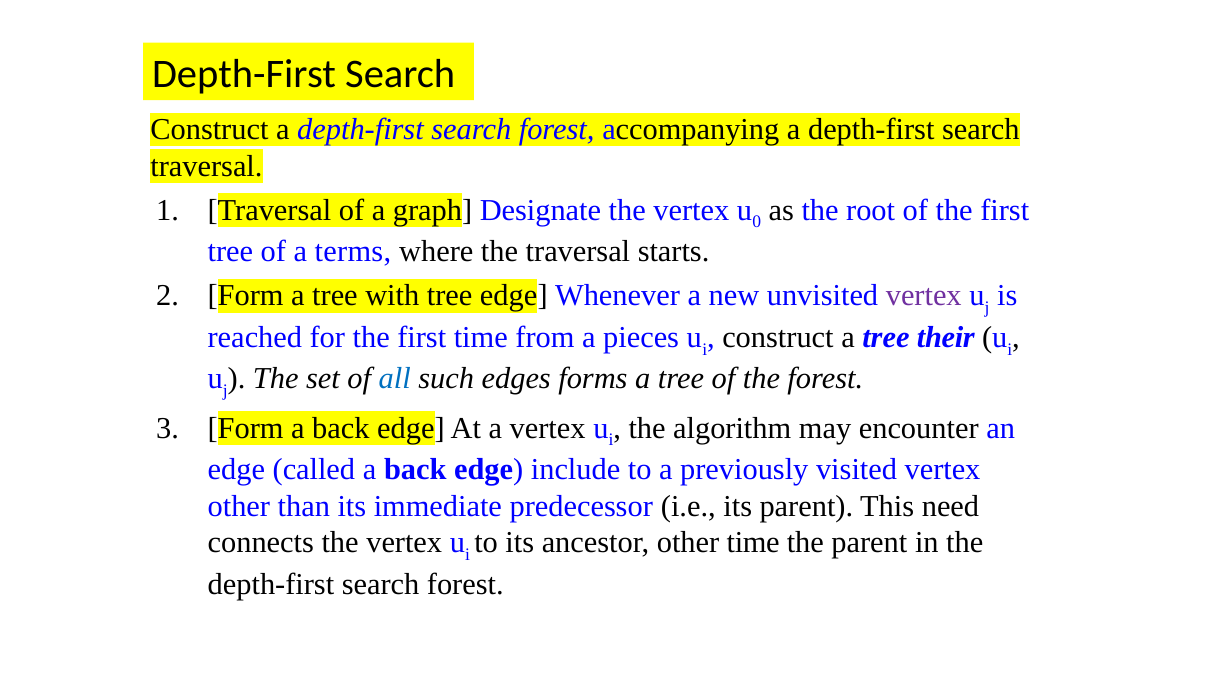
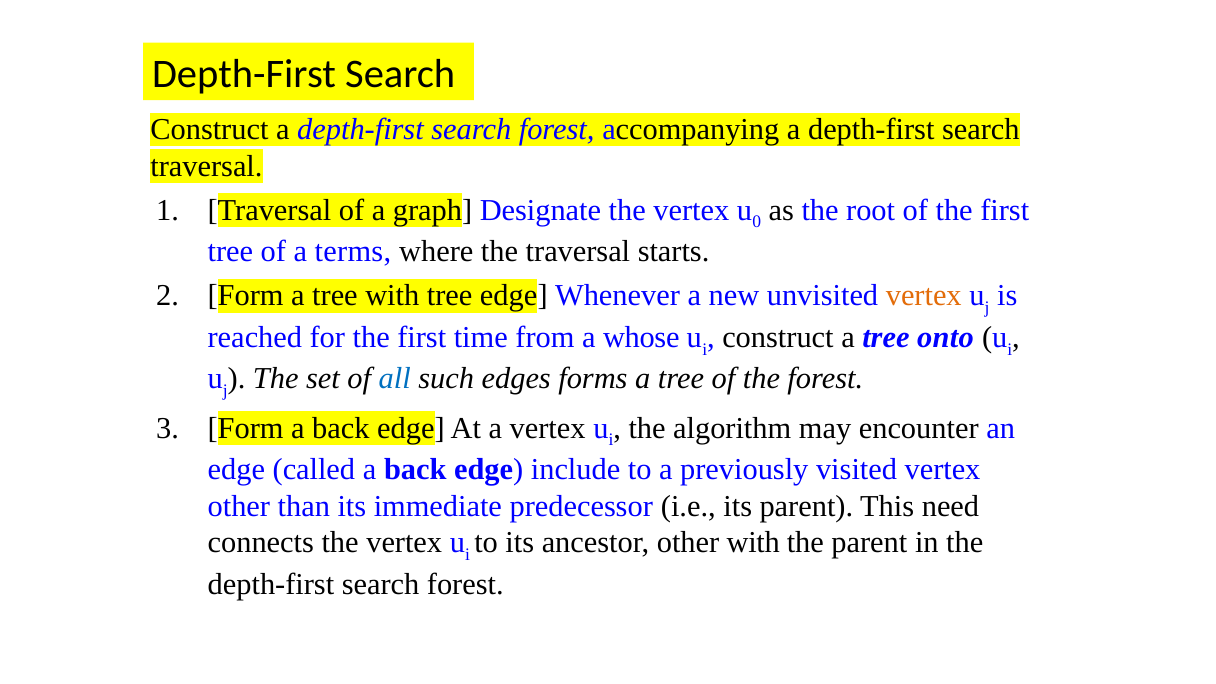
vertex at (924, 296) colour: purple -> orange
pieces: pieces -> whose
their: their -> onto
other time: time -> with
